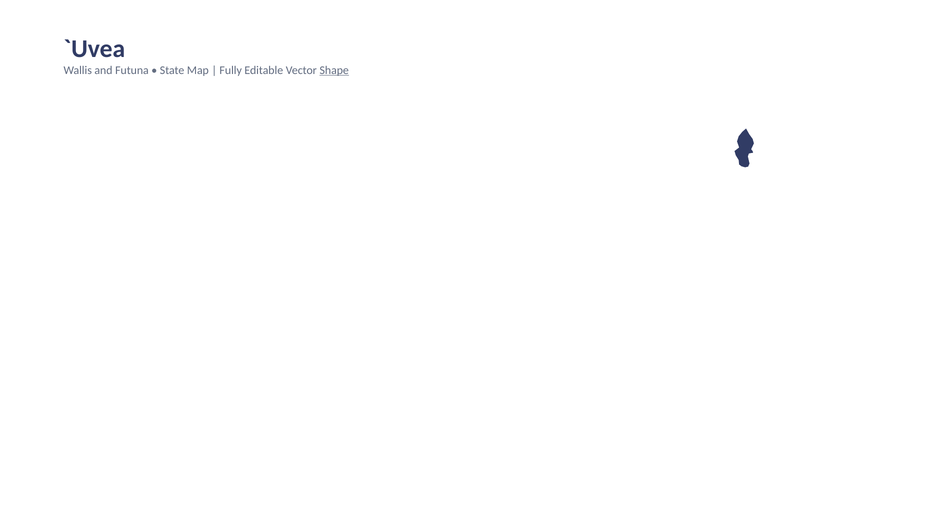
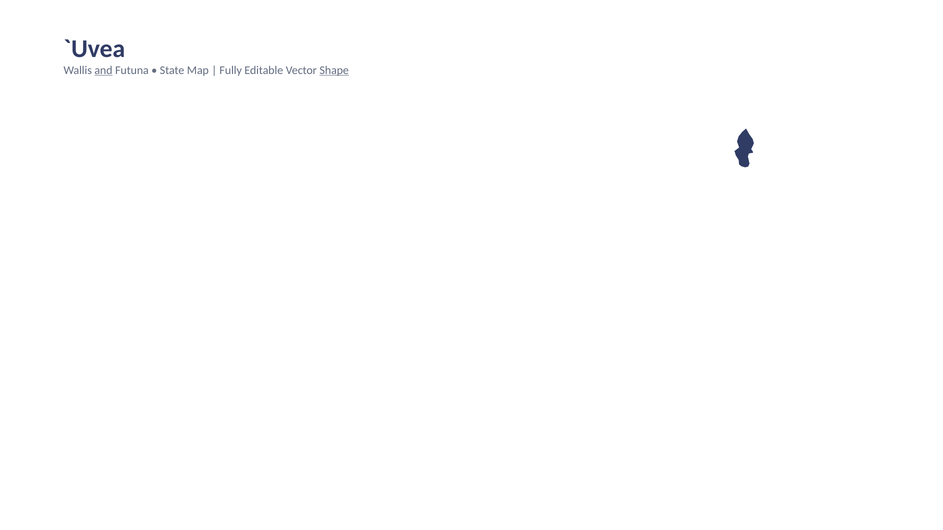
and underline: none -> present
